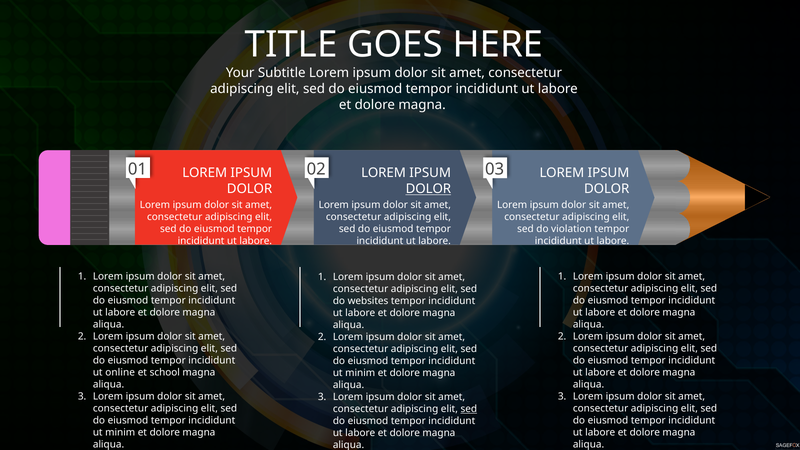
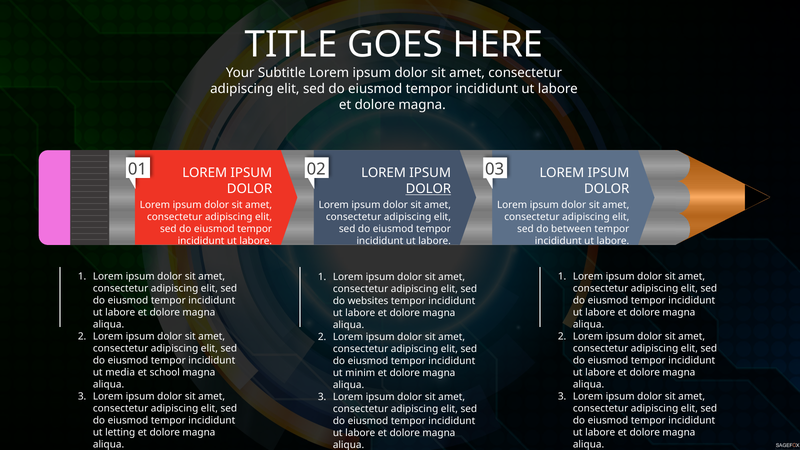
violation: violation -> between
online: online -> media
sed at (469, 409) underline: present -> none
minim at (120, 432): minim -> letting
